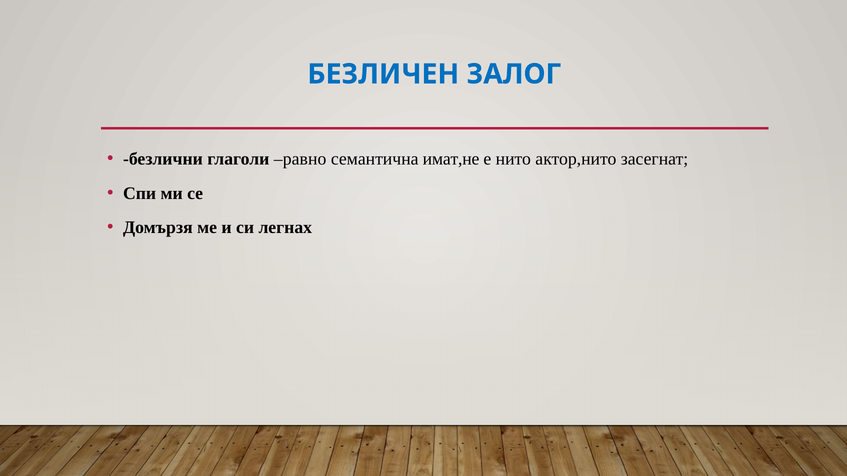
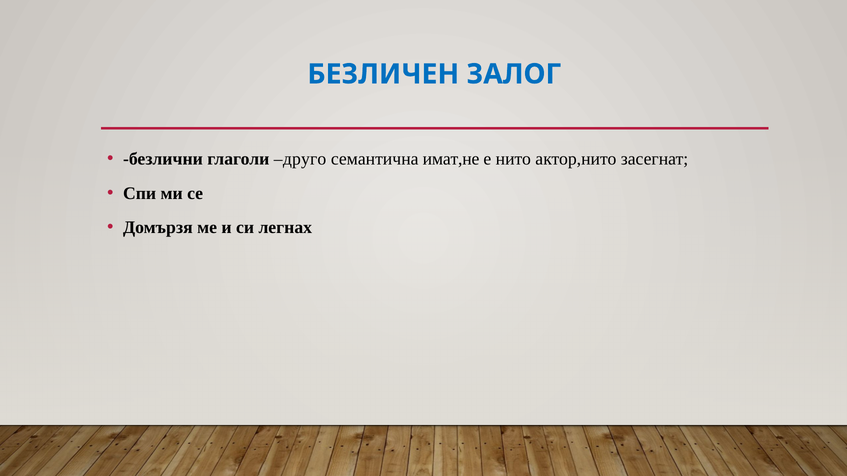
равно: равно -> друго
